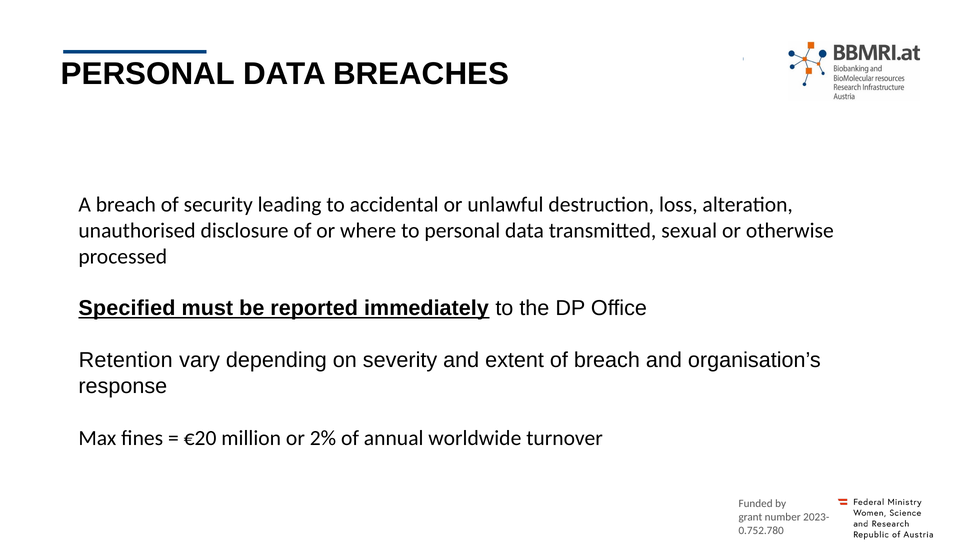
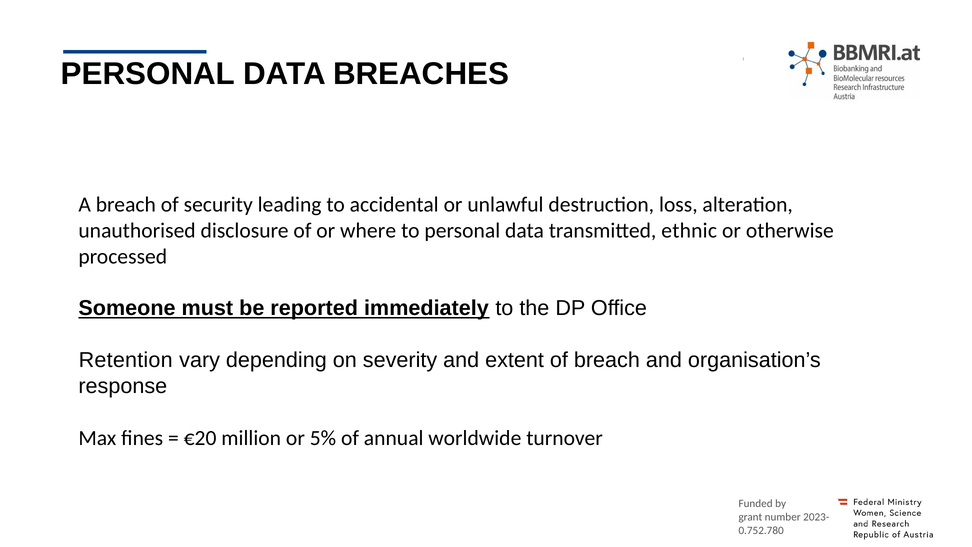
sexual: sexual -> ethnic
Specified: Specified -> Someone
2%: 2% -> 5%
